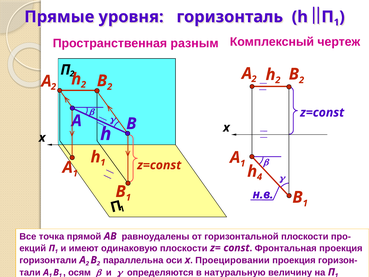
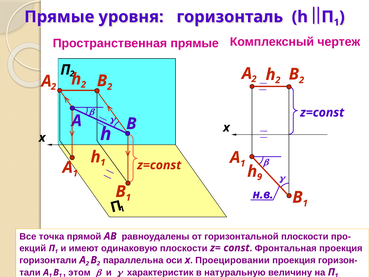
Пространственная разным: разным -> прямые
4: 4 -> 9
осям: осям -> этом
определяются: определяются -> характеристик
